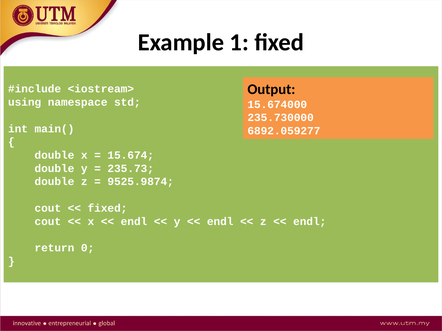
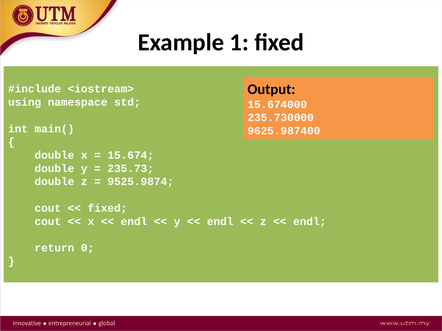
6892.059277: 6892.059277 -> 9625.987400
